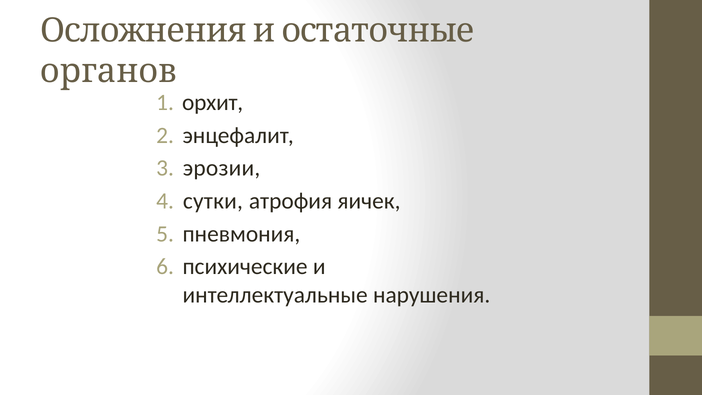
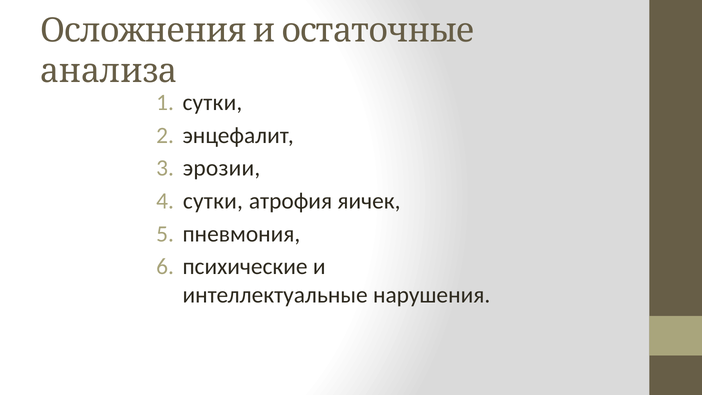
органов: органов -> анализа
орхит at (213, 103): орхит -> сутки
